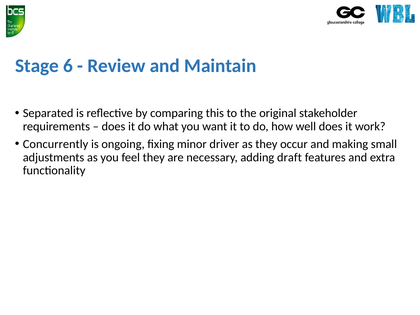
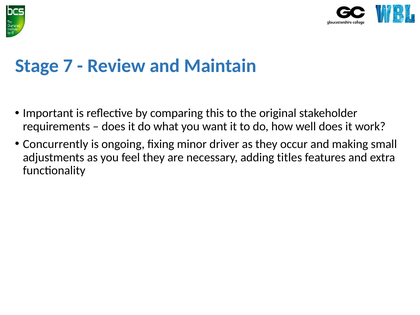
6: 6 -> 7
Separated: Separated -> Important
draft: draft -> titles
